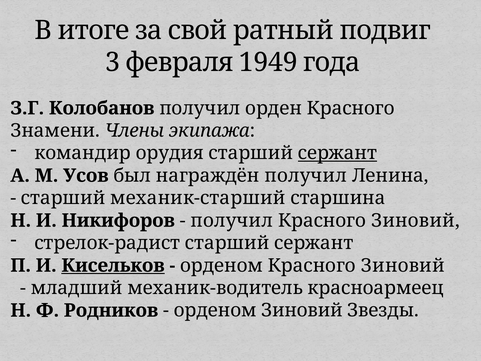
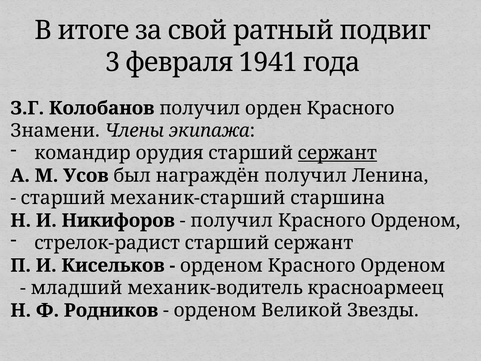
1949: 1949 -> 1941
Зиновий at (415, 220): Зиновий -> Орденом
Кисельков underline: present -> none
орденом Красного Зиновий: Зиновий -> Орденом
орденом Зиновий: Зиновий -> Великой
